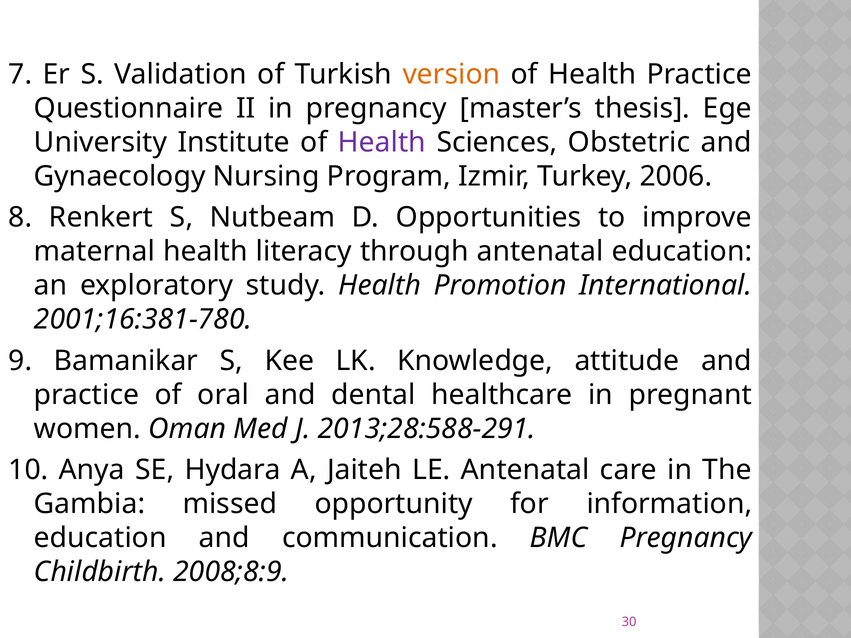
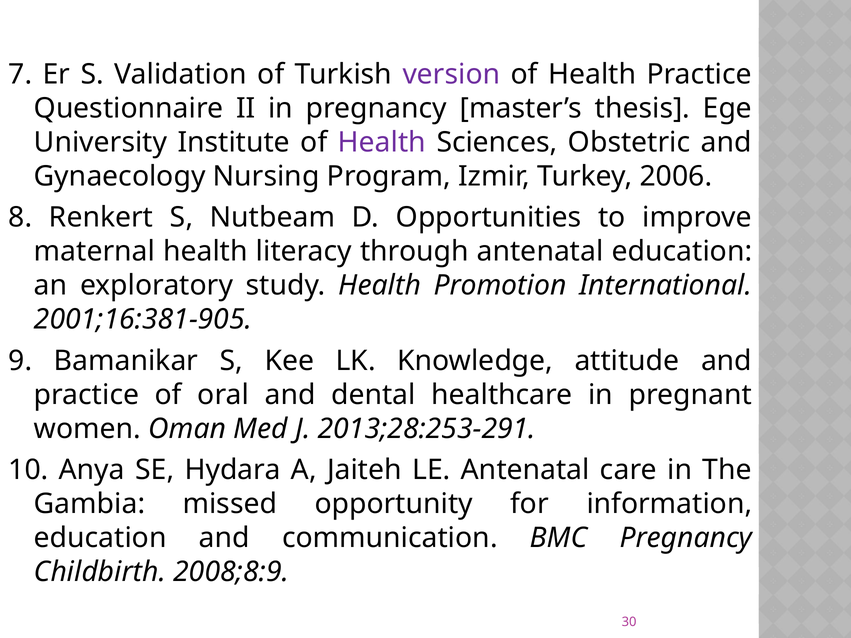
version colour: orange -> purple
2001;16:381-780: 2001;16:381-780 -> 2001;16:381-905
2013;28:588-291: 2013;28:588-291 -> 2013;28:253-291
